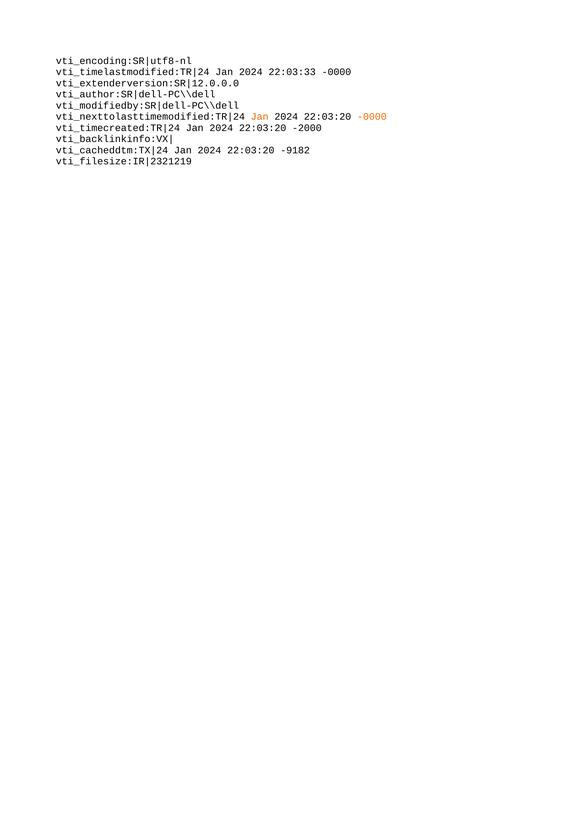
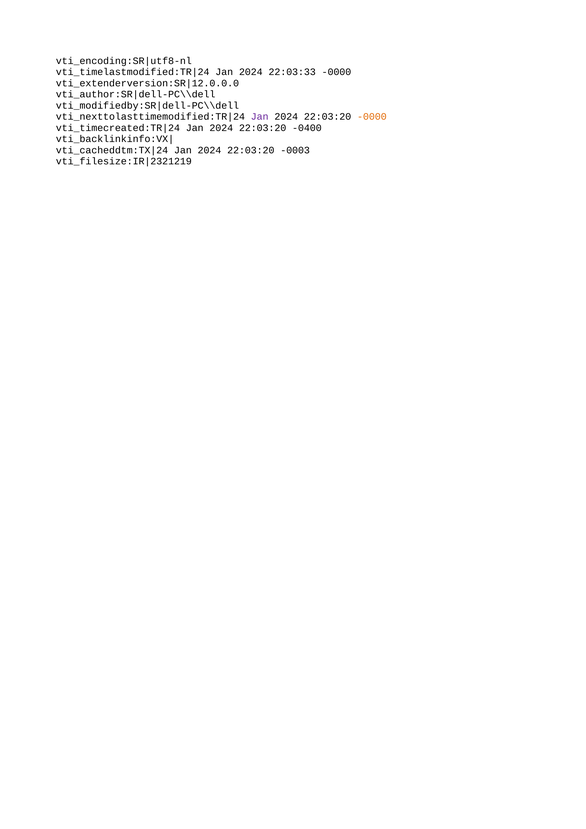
Jan at (260, 117) colour: orange -> purple
-2000: -2000 -> -0400
-9182: -9182 -> -0003
